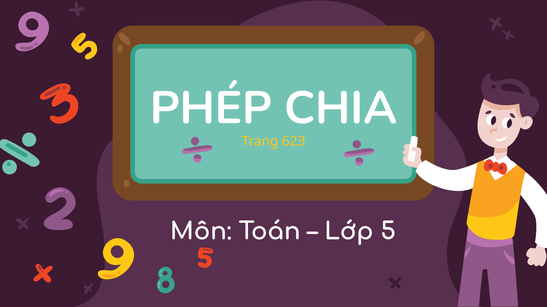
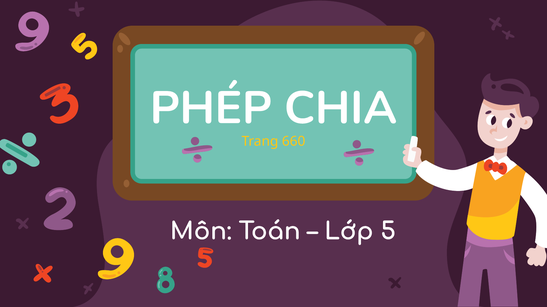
623: 623 -> 660
